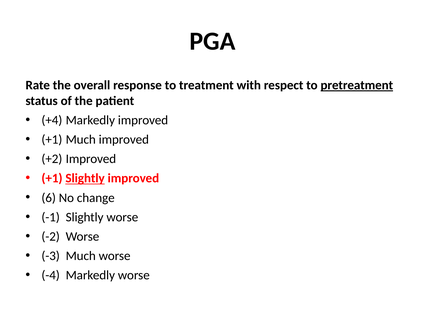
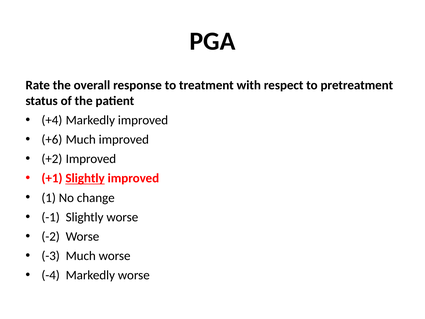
pretreatment underline: present -> none
+1 at (52, 139): +1 -> +6
6: 6 -> 1
